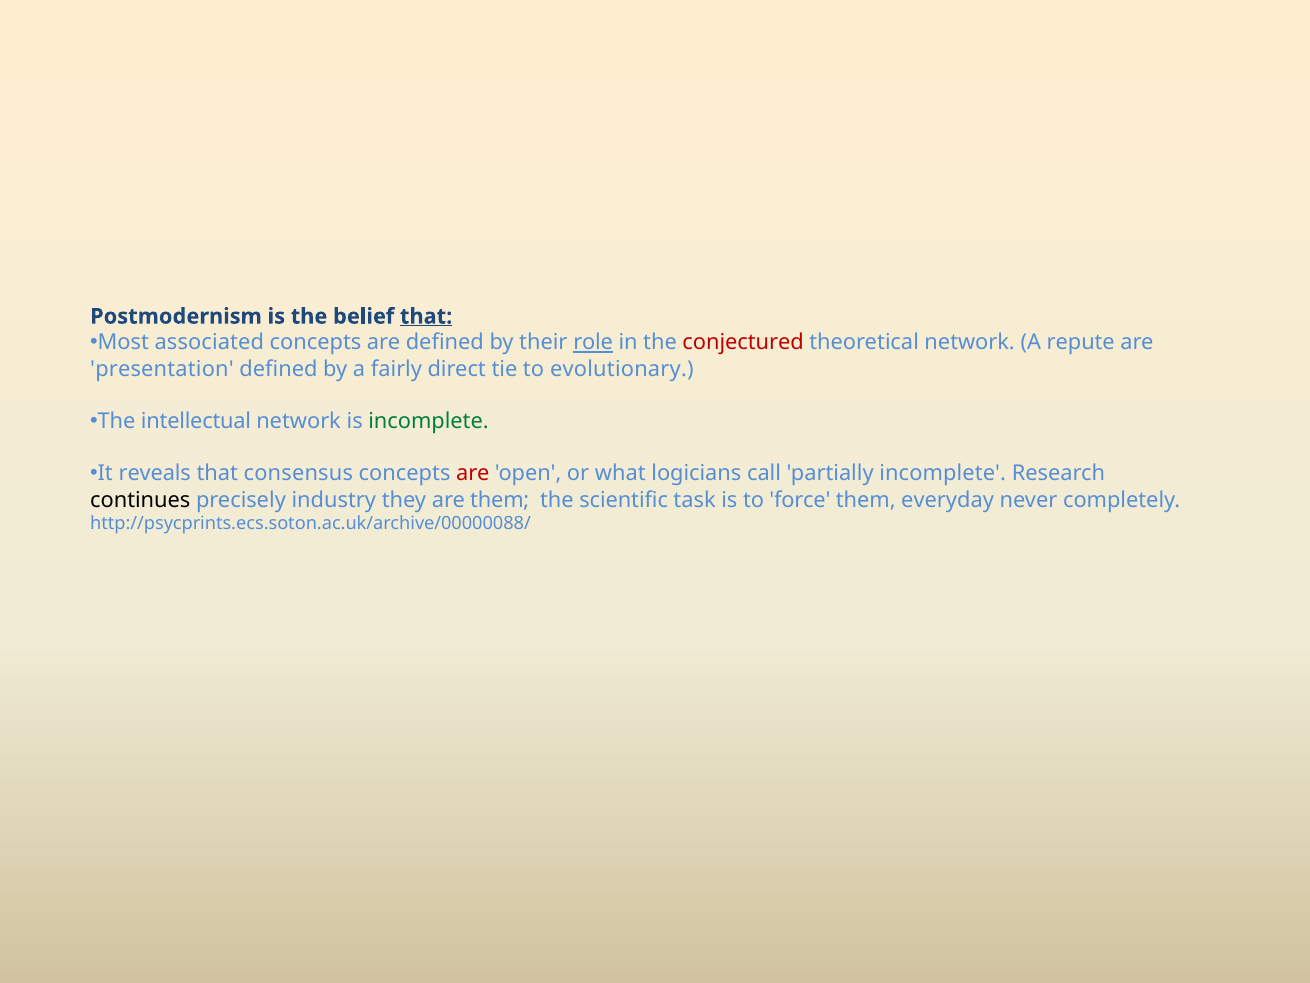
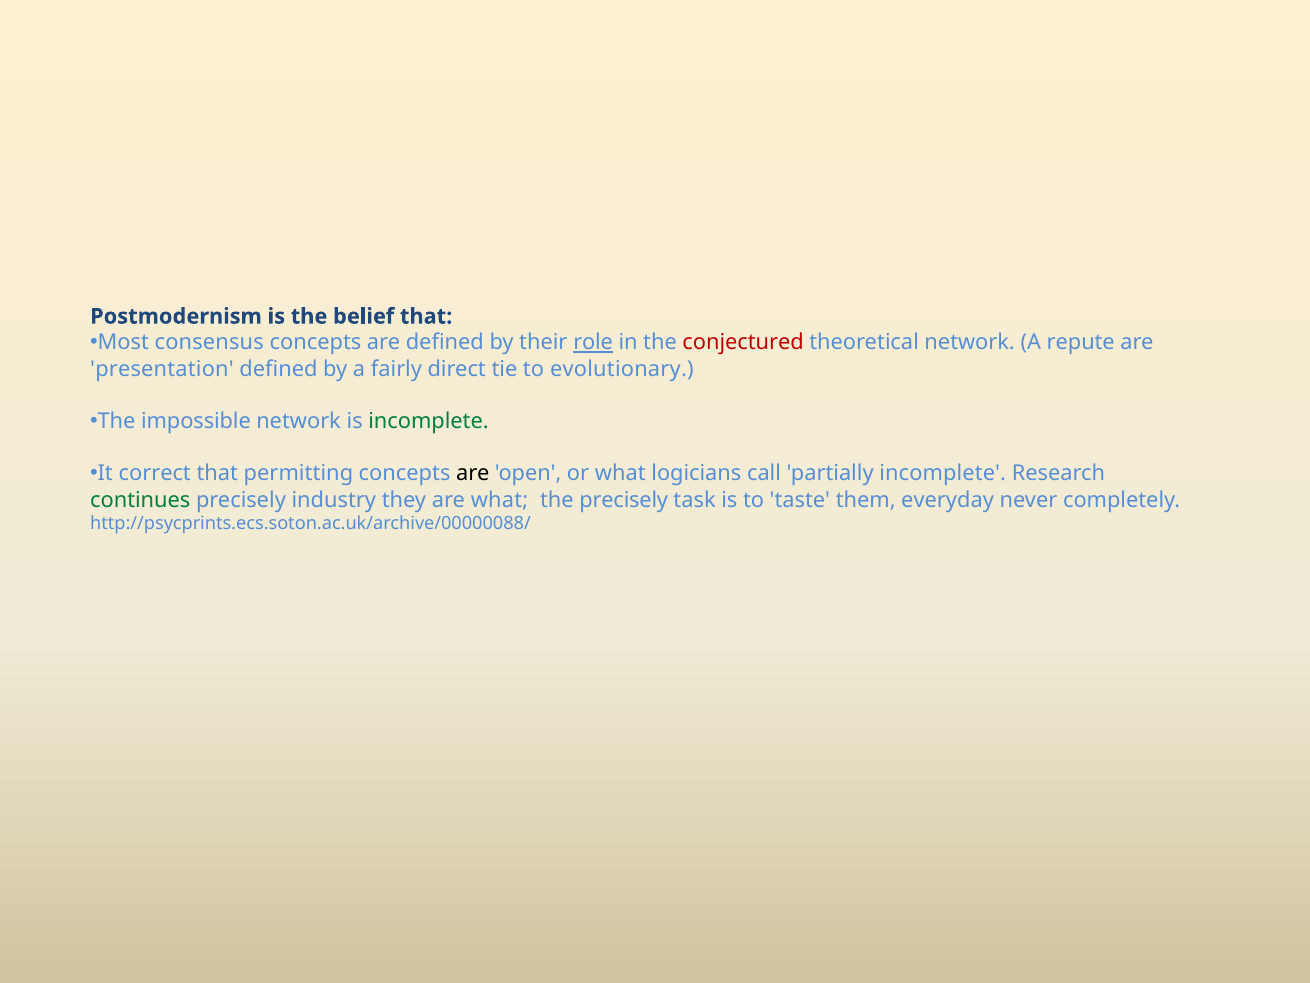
that at (426, 316) underline: present -> none
associated: associated -> consensus
intellectual: intellectual -> impossible
reveals: reveals -> correct
consensus: consensus -> permitting
are at (473, 473) colour: red -> black
continues colour: black -> green
are them: them -> what
the scientific: scientific -> precisely
force: force -> taste
